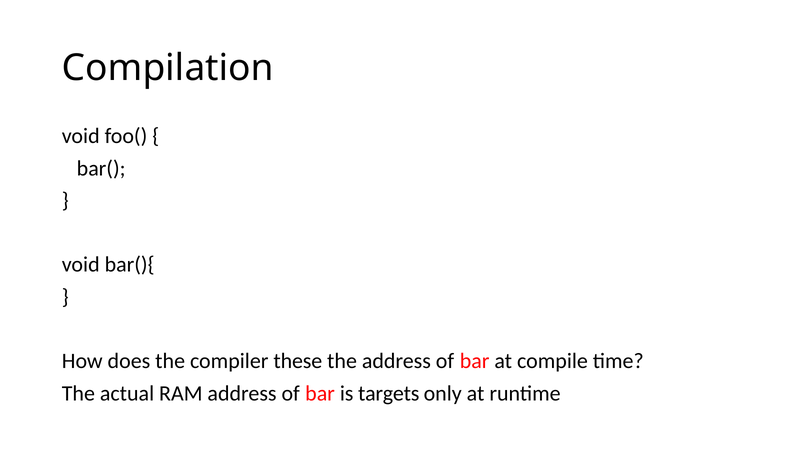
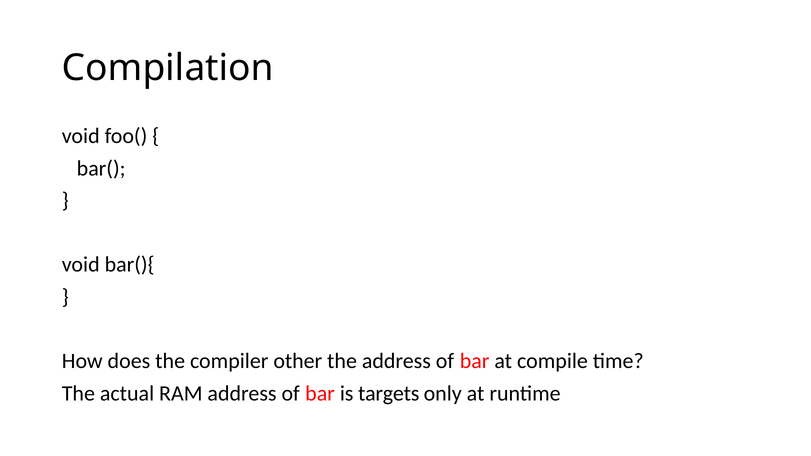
these: these -> other
